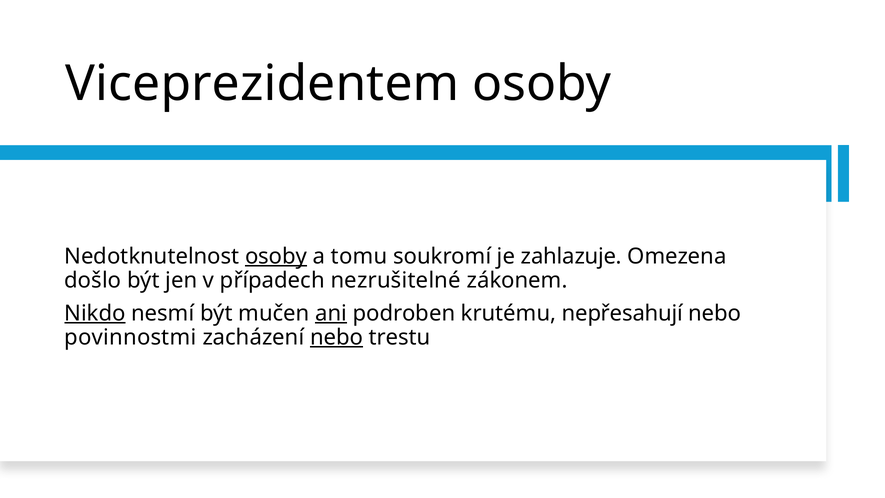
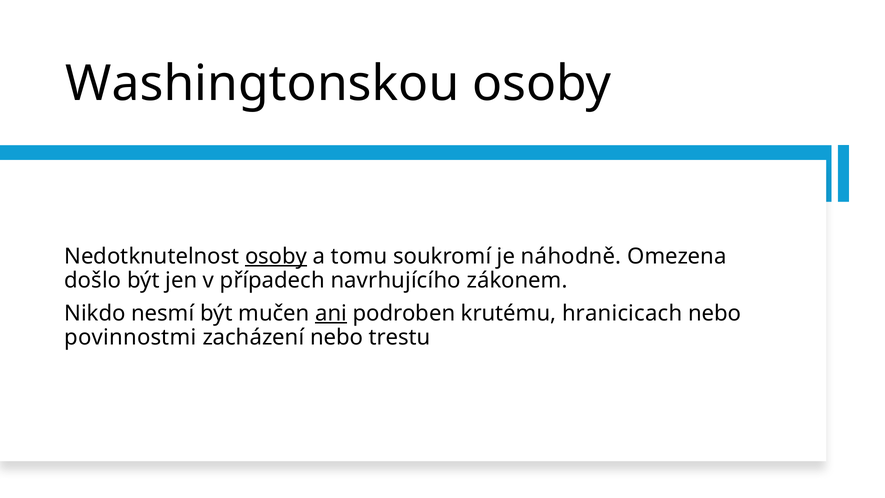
Viceprezidentem: Viceprezidentem -> Washingtonskou
zahlazuje: zahlazuje -> náhodně
nezrušitelné: nezrušitelné -> navrhujícího
Nikdo underline: present -> none
nepřesahují: nepřesahují -> hranicicach
nebo at (337, 337) underline: present -> none
